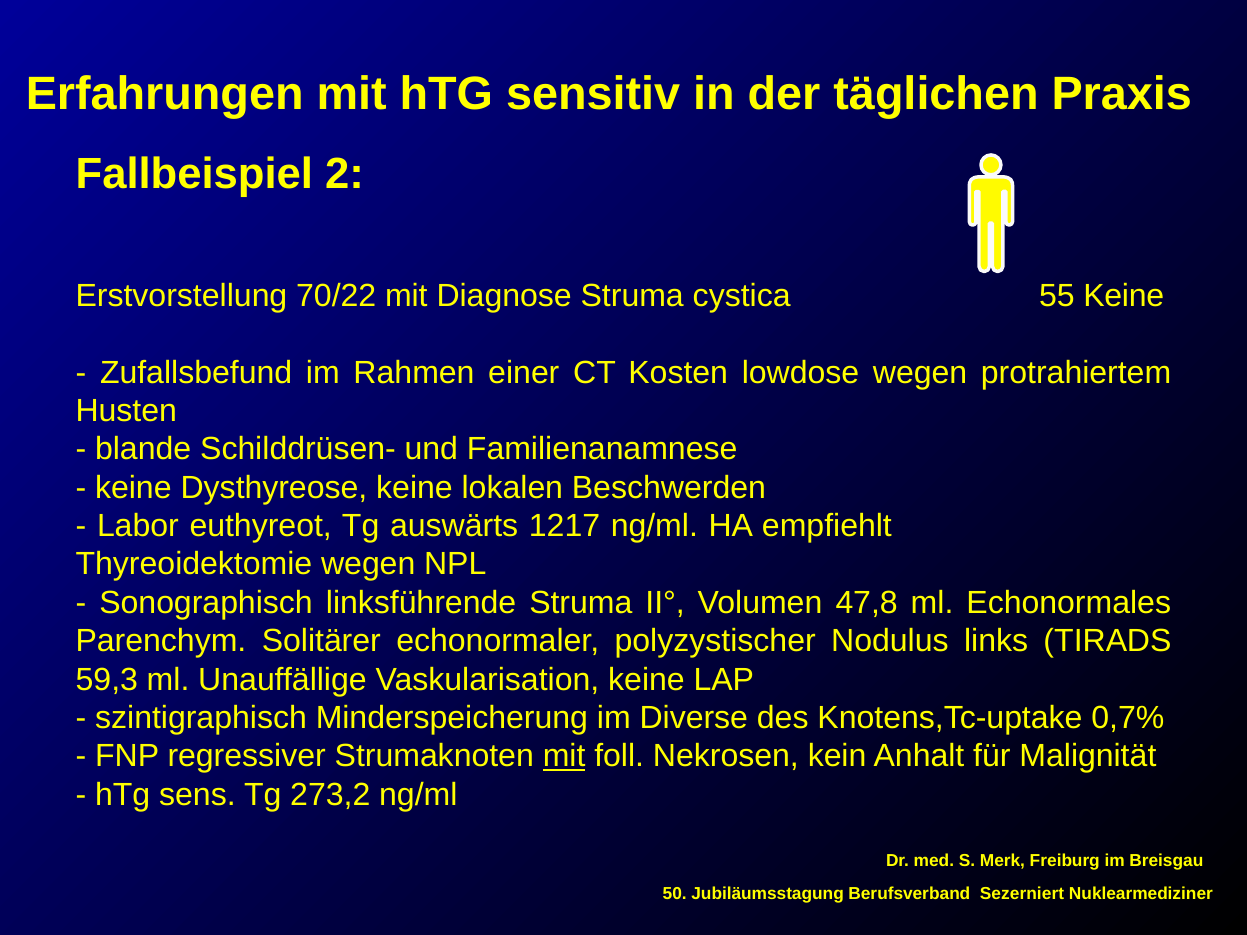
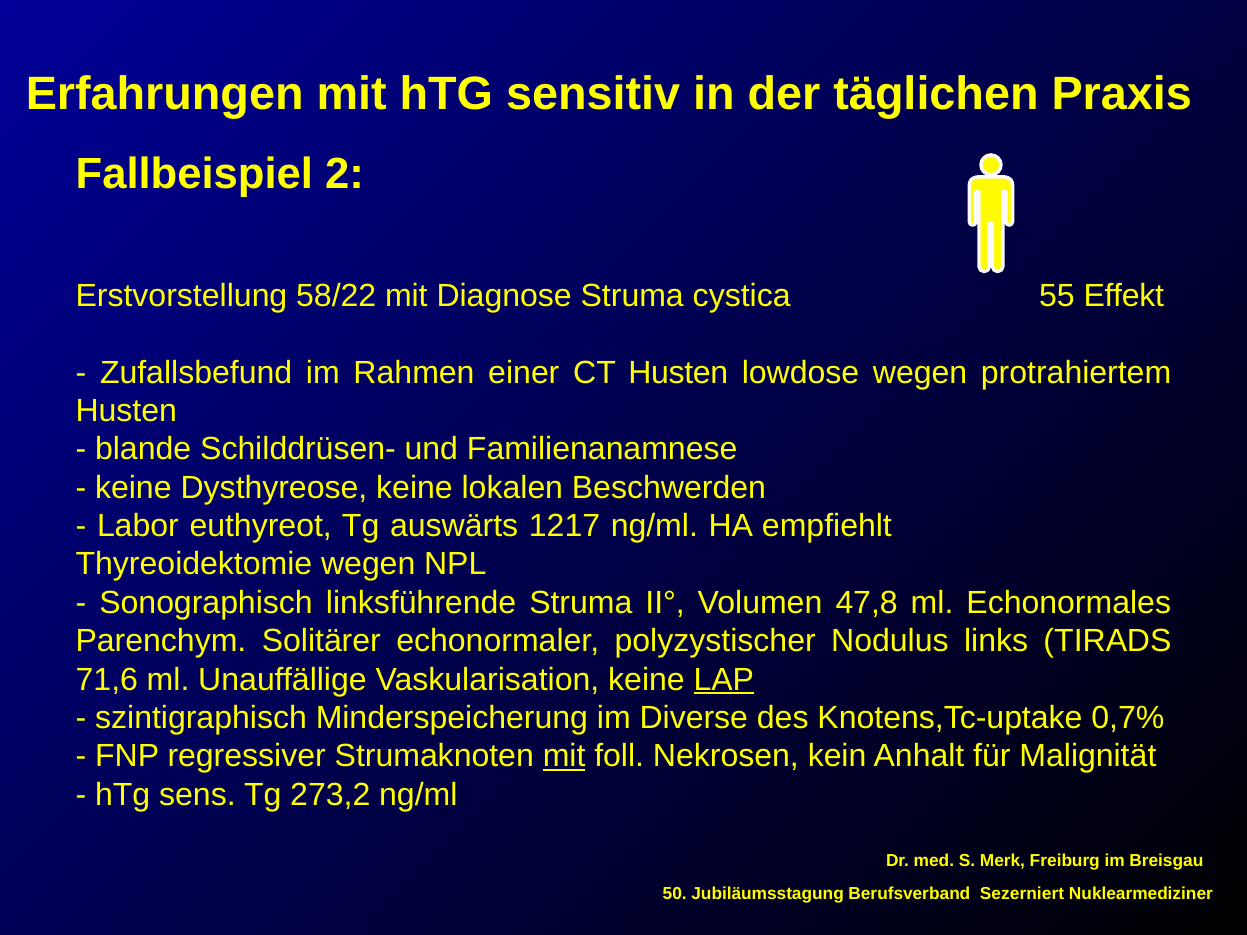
70/22: 70/22 -> 58/22
55 Keine: Keine -> Effekt
CT Kosten: Kosten -> Husten
59,3: 59,3 -> 71,6
LAP underline: none -> present
